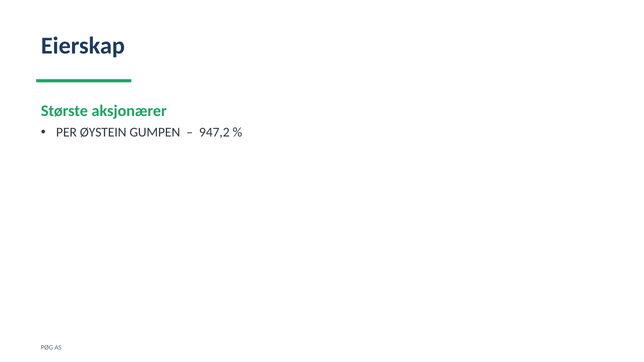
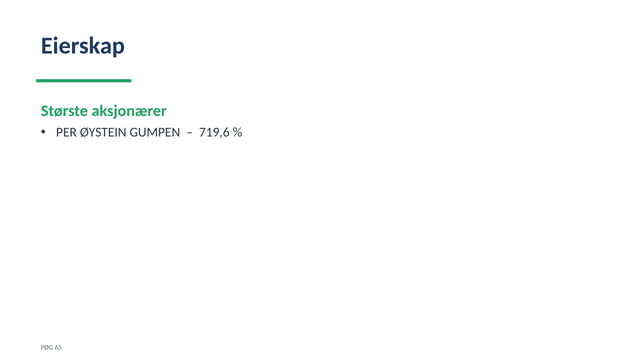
947,2: 947,2 -> 719,6
